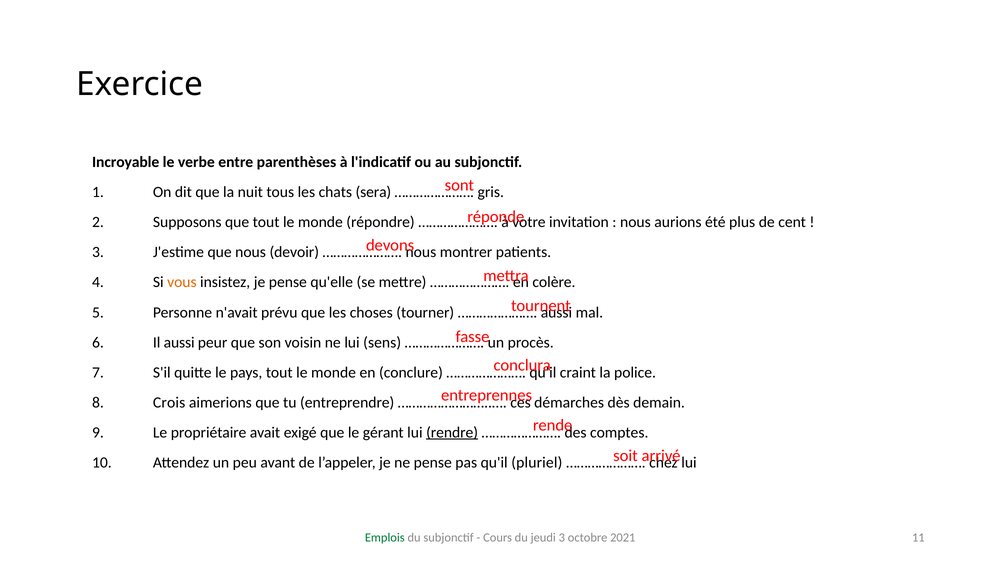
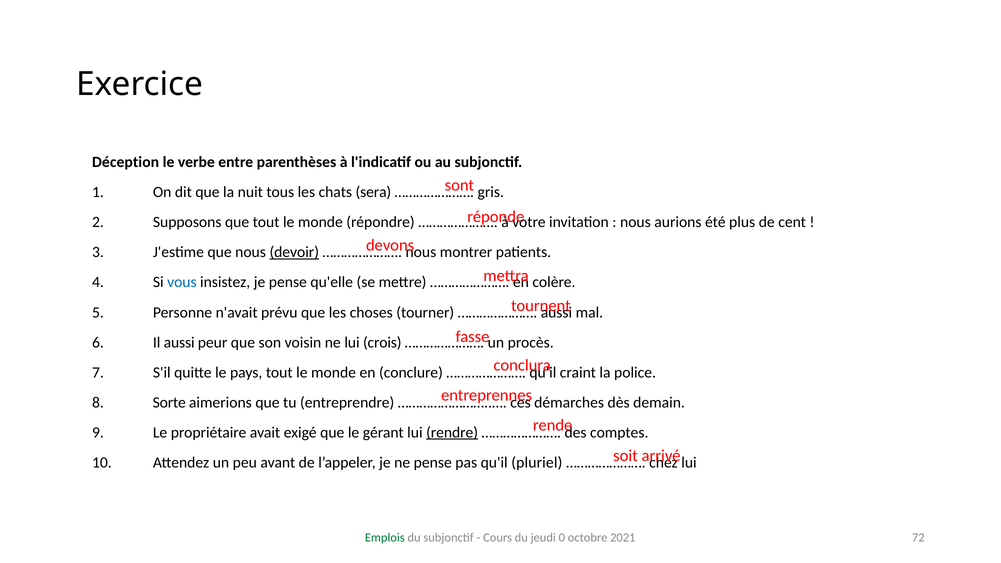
Incroyable: Incroyable -> Déception
devoir underline: none -> present
vous colour: orange -> blue
sens: sens -> crois
Crois: Crois -> Sorte
jeudi 3: 3 -> 0
11: 11 -> 72
